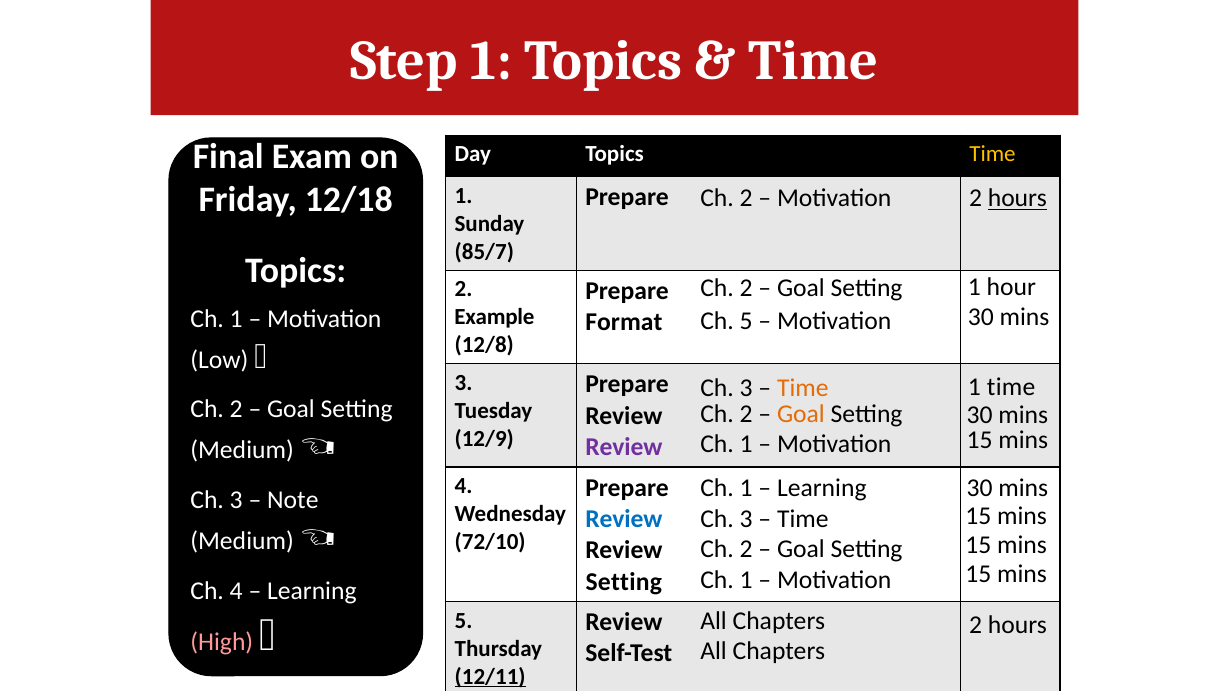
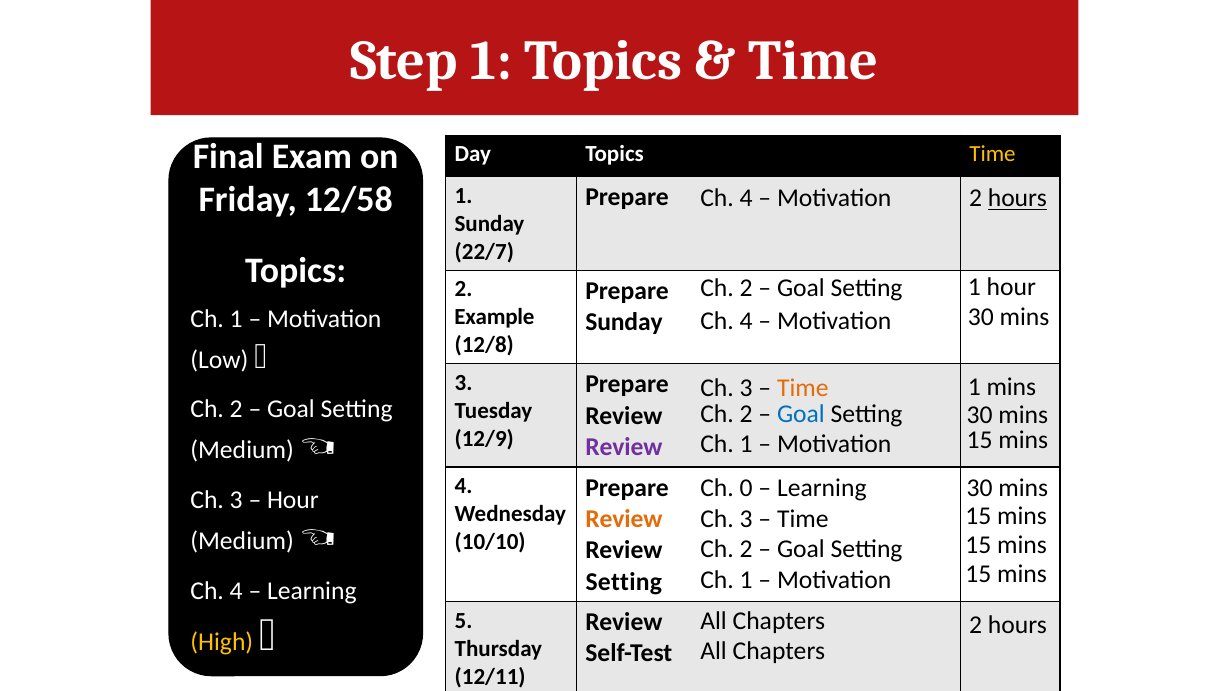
12/18: 12/18 -> 12/58
2 at (746, 198): 2 -> 4
85/7: 85/7 -> 22/7
5 at (746, 321): 5 -> 4
Format at (624, 322): Format -> Sunday
1 time: time -> mins
Goal at (801, 415) colour: orange -> blue
1 at (746, 488): 1 -> 0
Note at (293, 500): Note -> Hour
Review at (624, 519) colour: blue -> orange
72/10: 72/10 -> 10/10
High colour: pink -> yellow
12/11 underline: present -> none
